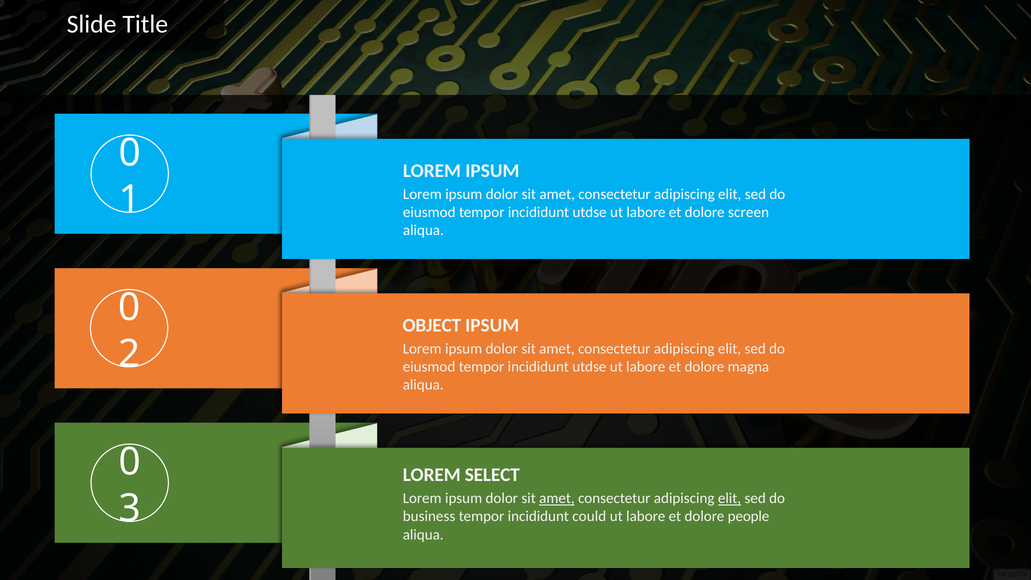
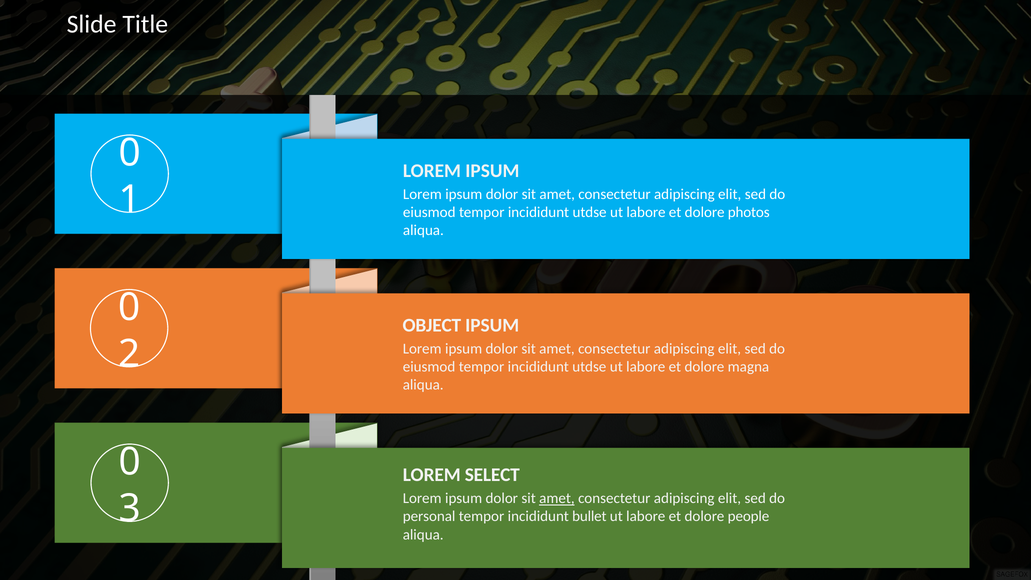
screen: screen -> photos
elit at (729, 498) underline: present -> none
business: business -> personal
could: could -> bullet
